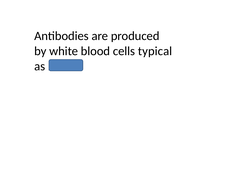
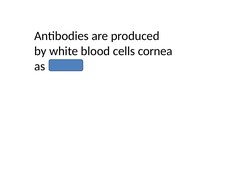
typical: typical -> cornea
